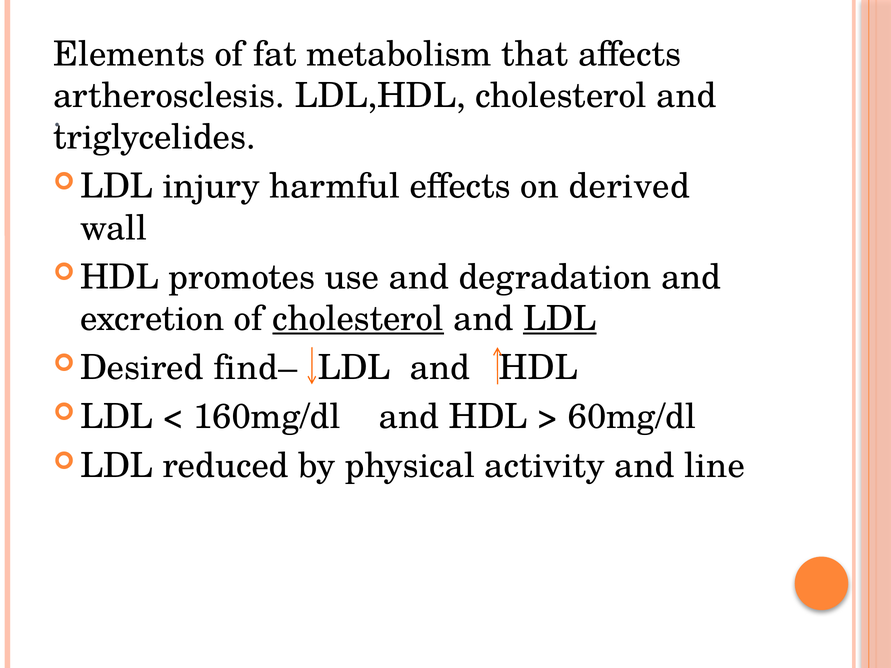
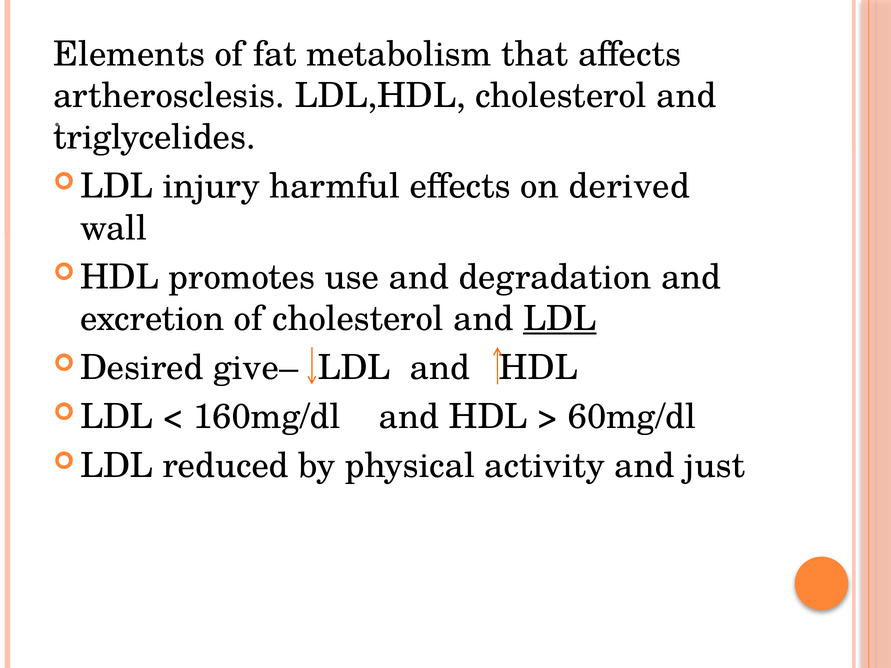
cholesterol at (358, 319) underline: present -> none
find–: find– -> give–
line: line -> just
